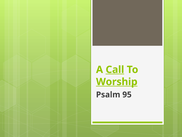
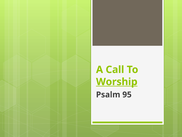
Call underline: present -> none
